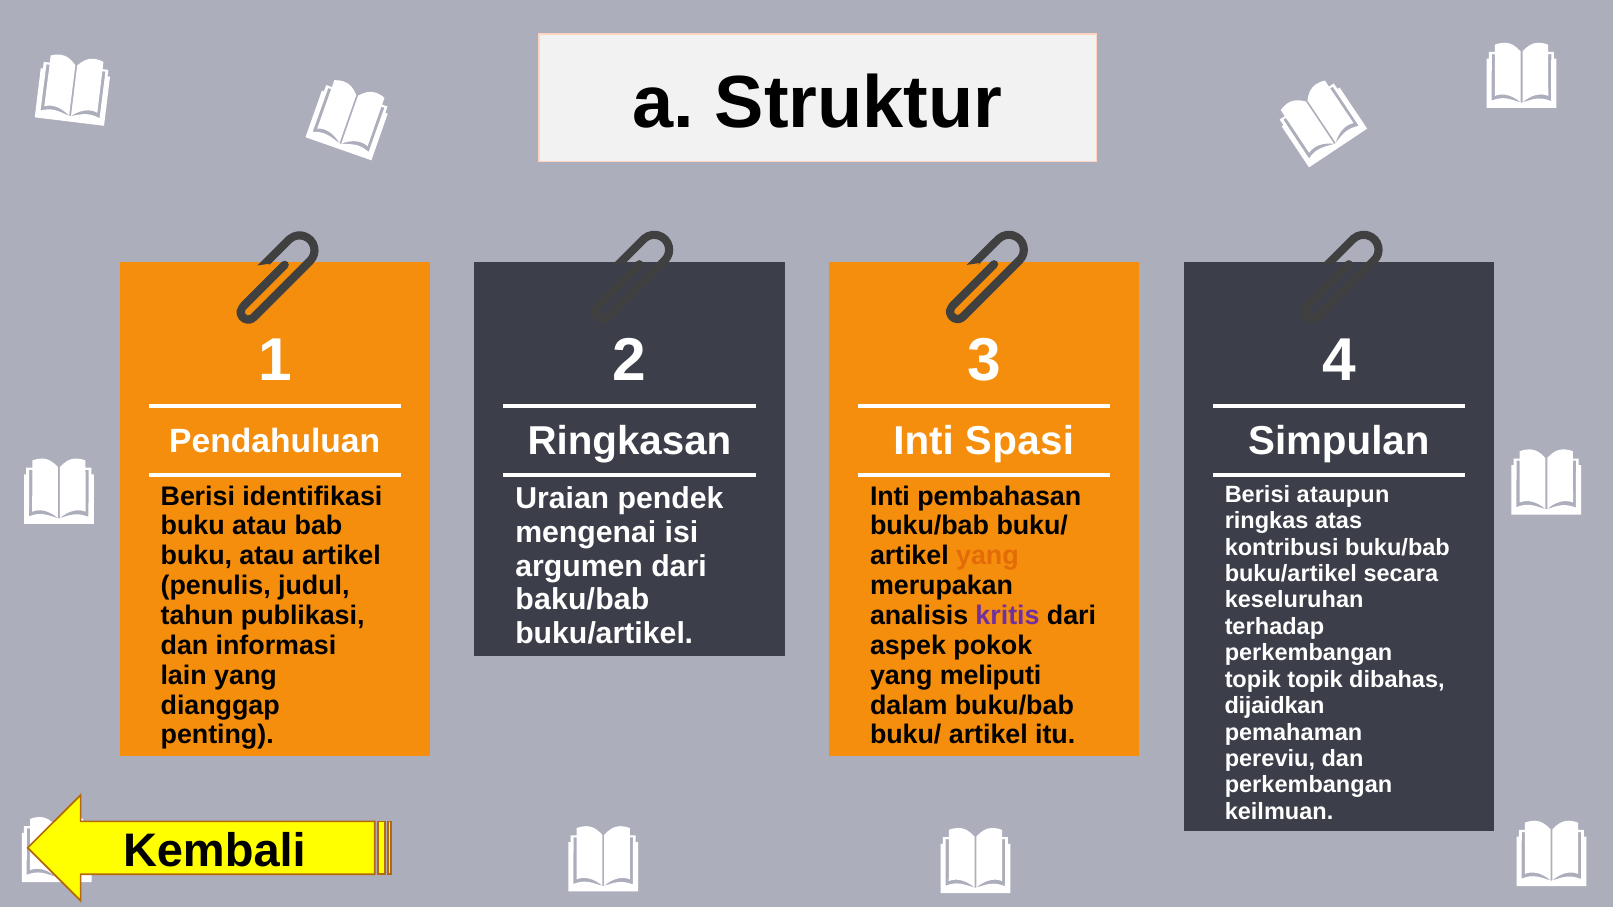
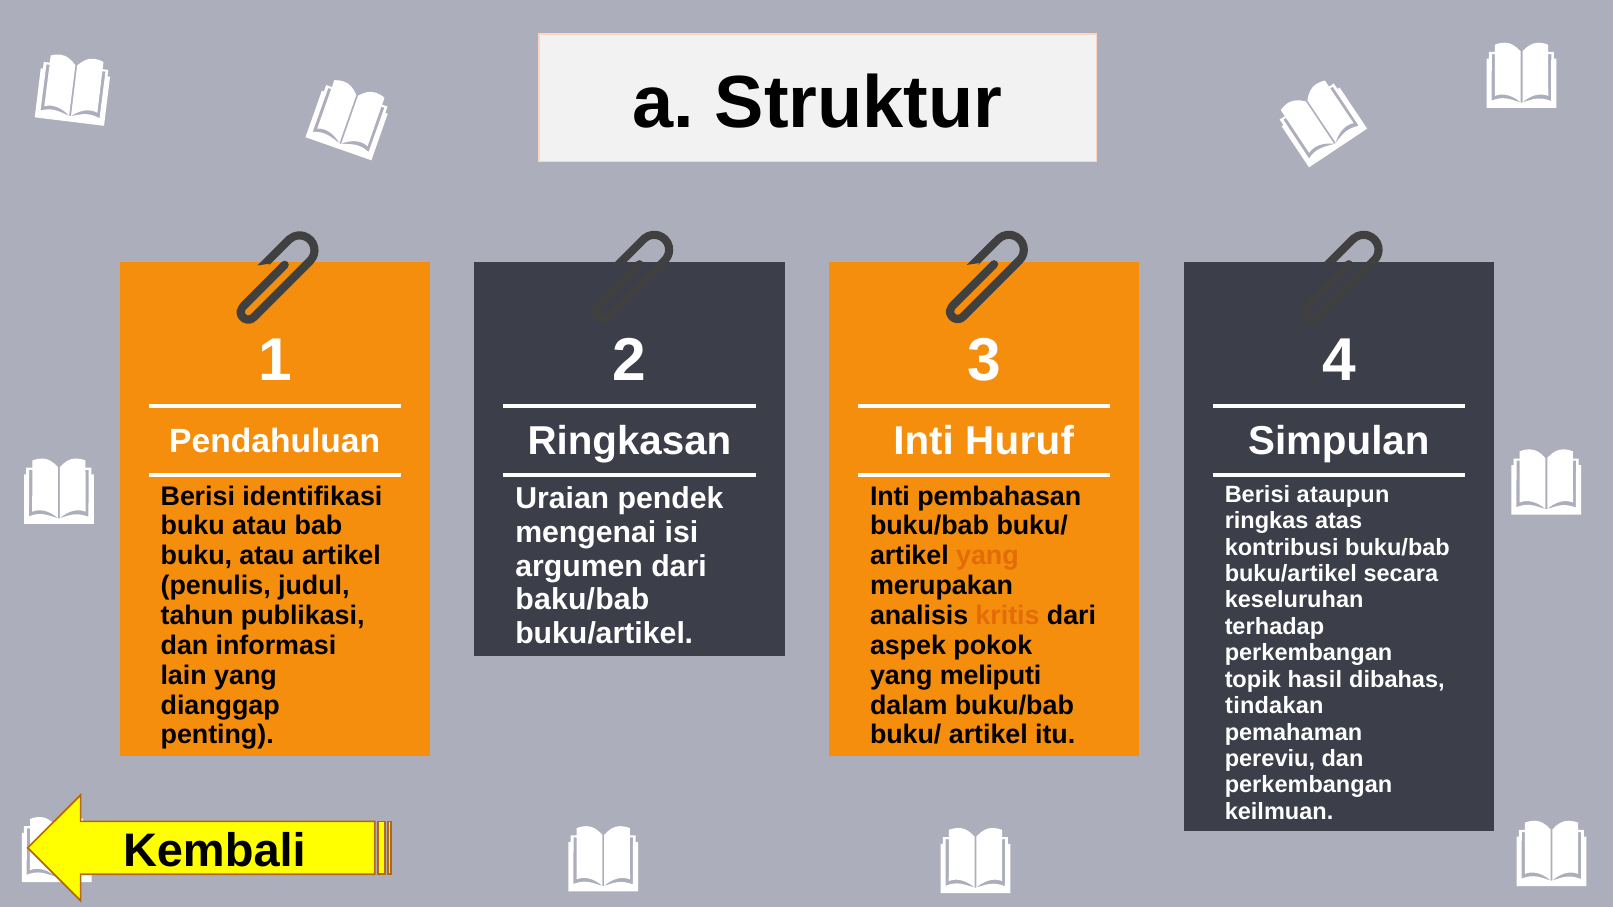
Spasi: Spasi -> Huruf
kritis colour: purple -> orange
topik topik: topik -> hasil
dijaidkan: dijaidkan -> tindakan
